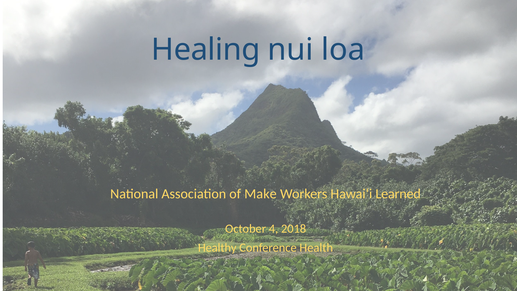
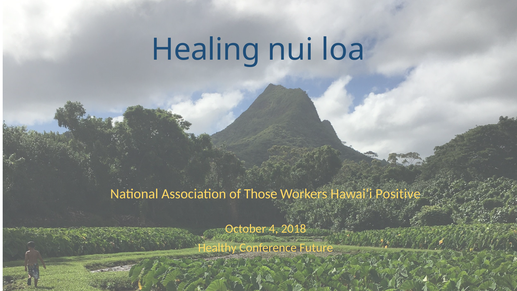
Make: Make -> Those
Learned: Learned -> Positive
Health: Health -> Future
